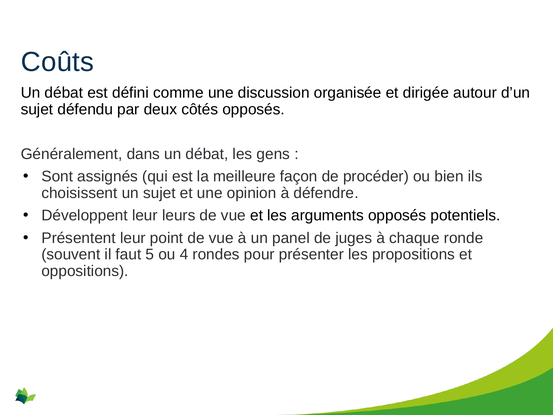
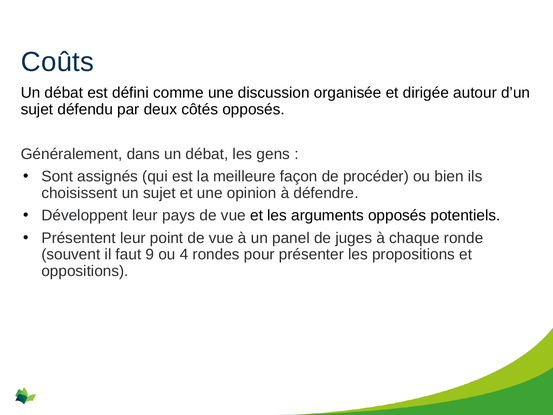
leurs: leurs -> pays
5: 5 -> 9
